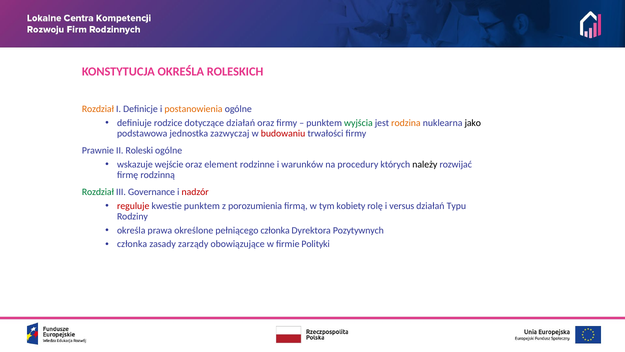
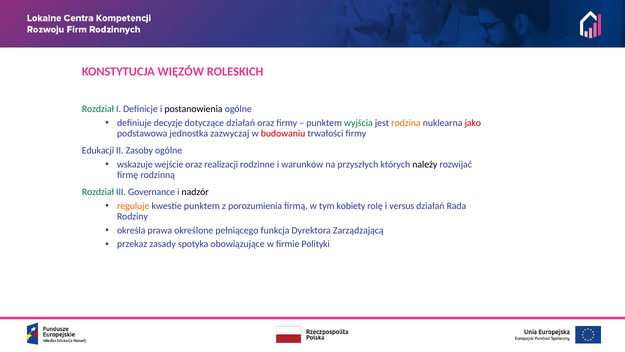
KONSTYTUCJA OKREŚLA: OKREŚLA -> WIĘZÓW
Rozdział at (98, 109) colour: orange -> green
postanowienia colour: orange -> black
rodzice: rodzice -> decyzje
jako colour: black -> red
Prawnie: Prawnie -> Edukacji
Roleski: Roleski -> Zasoby
element: element -> realizacji
procedury: procedury -> przyszłych
nadzór colour: red -> black
reguluje colour: red -> orange
Typu: Typu -> Rada
pełniącego członka: członka -> funkcja
Pozytywnych: Pozytywnych -> Zarządzającą
członka at (132, 244): członka -> przekaz
zarządy: zarządy -> spotyka
